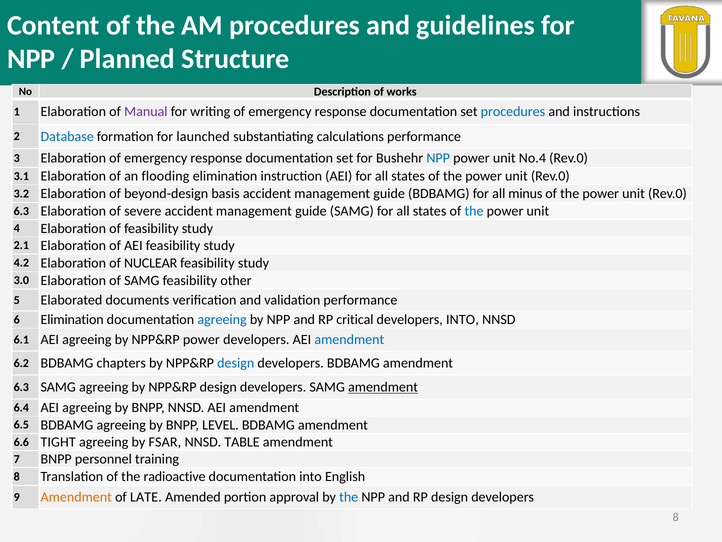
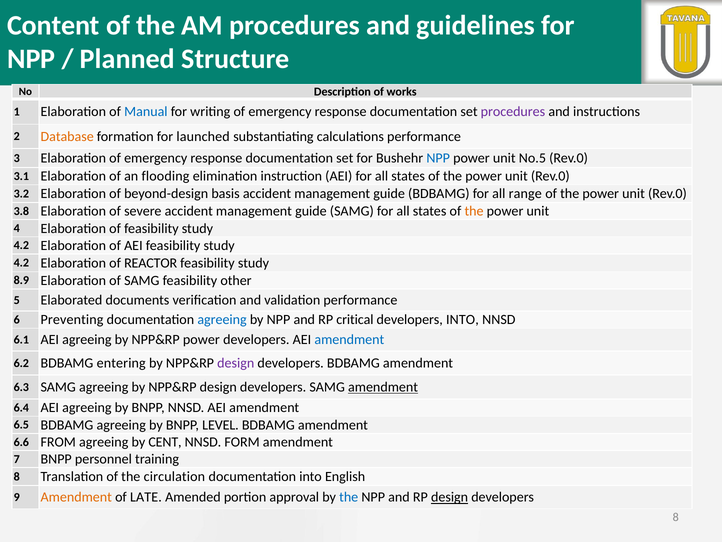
Manual colour: purple -> blue
procedures at (513, 112) colour: blue -> purple
Database colour: blue -> orange
No.4: No.4 -> No.5
minus: minus -> range
6.3 at (21, 211): 6.3 -> 3.8
the at (474, 211) colour: blue -> orange
2.1 at (21, 245): 2.1 -> 4.2
NUCLEAR: NUCLEAR -> REACTOR
3.0: 3.0 -> 8.9
6 Elimination: Elimination -> Preventing
chapters: chapters -> entering
design at (236, 363) colour: blue -> purple
TIGHT: TIGHT -> FROM
FSAR: FSAR -> CENT
TABLE: TABLE -> FORM
radioactive: radioactive -> circulation
design at (450, 497) underline: none -> present
